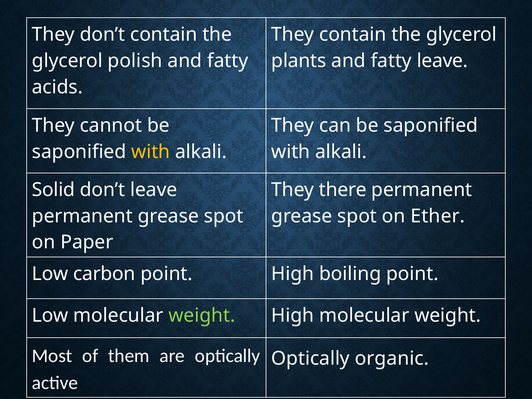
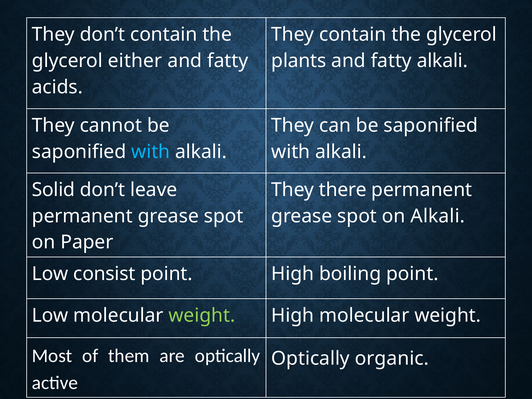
polish: polish -> either
fatty leave: leave -> alkali
with at (151, 152) colour: yellow -> light blue
on Ether: Ether -> Alkali
carbon: carbon -> consist
